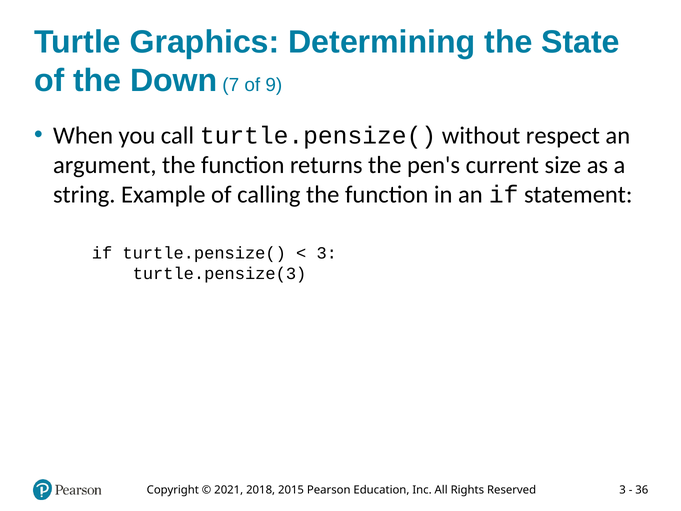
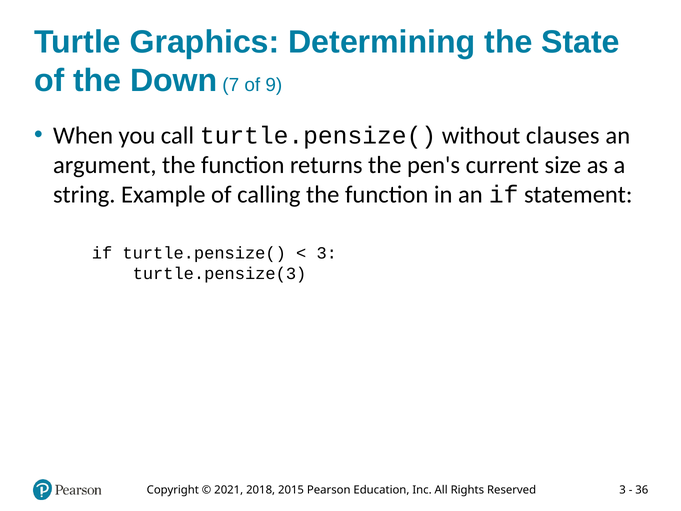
respect: respect -> clauses
